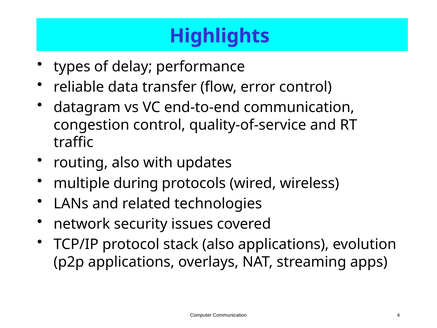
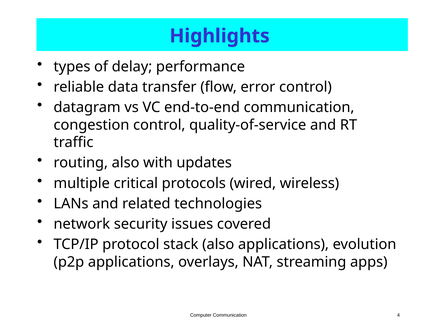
during: during -> critical
